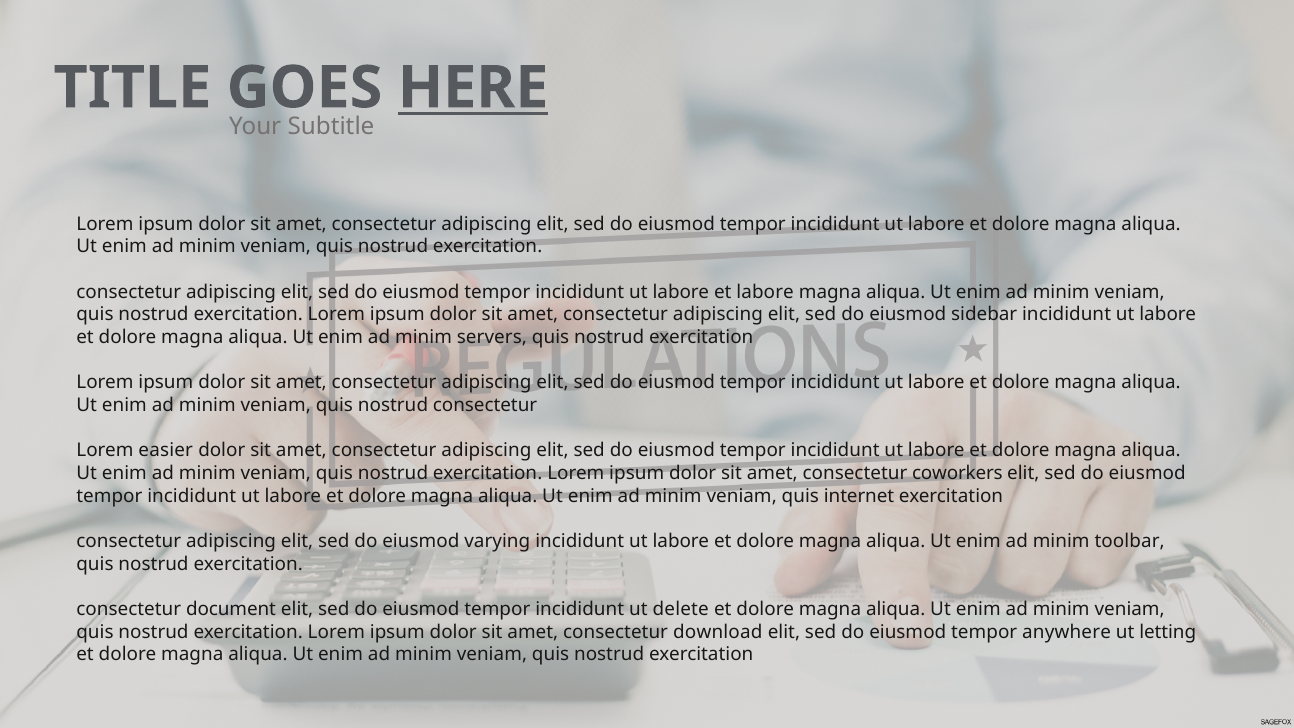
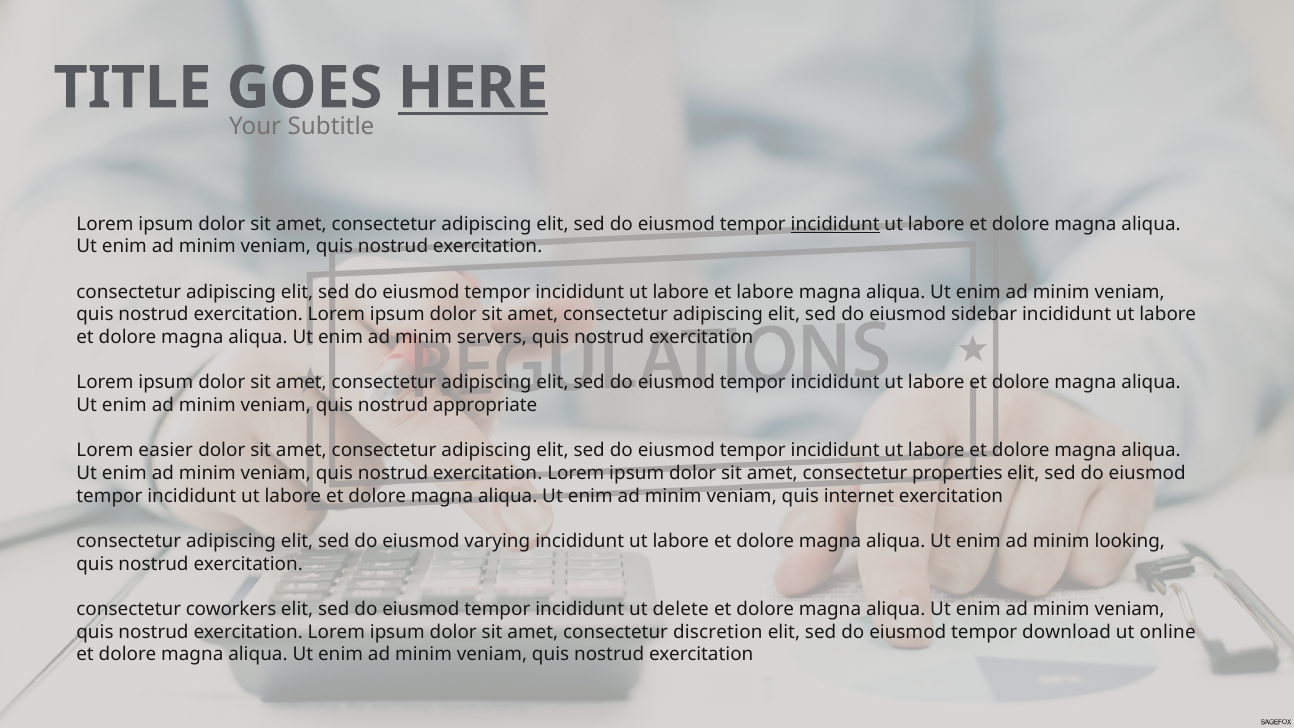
incididunt at (835, 224) underline: none -> present
nostrud consectetur: consectetur -> appropriate
coworkers: coworkers -> properties
toolbar: toolbar -> looking
document: document -> coworkers
download: download -> discretion
anywhere: anywhere -> download
letting: letting -> online
